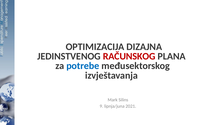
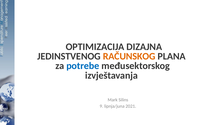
RAČUNSKOG colour: red -> orange
